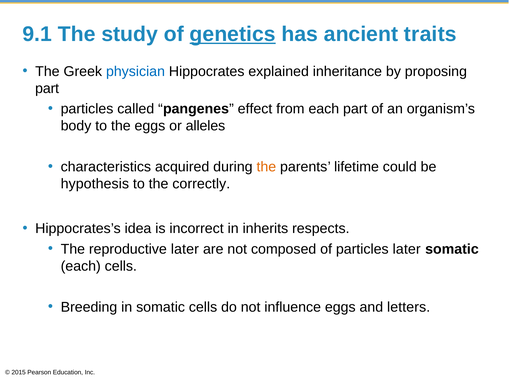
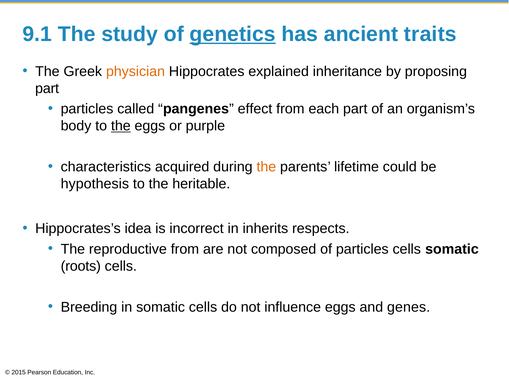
physician colour: blue -> orange
the at (121, 126) underline: none -> present
alleles: alleles -> purple
correctly: correctly -> heritable
reproductive later: later -> from
particles later: later -> cells
each at (81, 266): each -> roots
letters: letters -> genes
